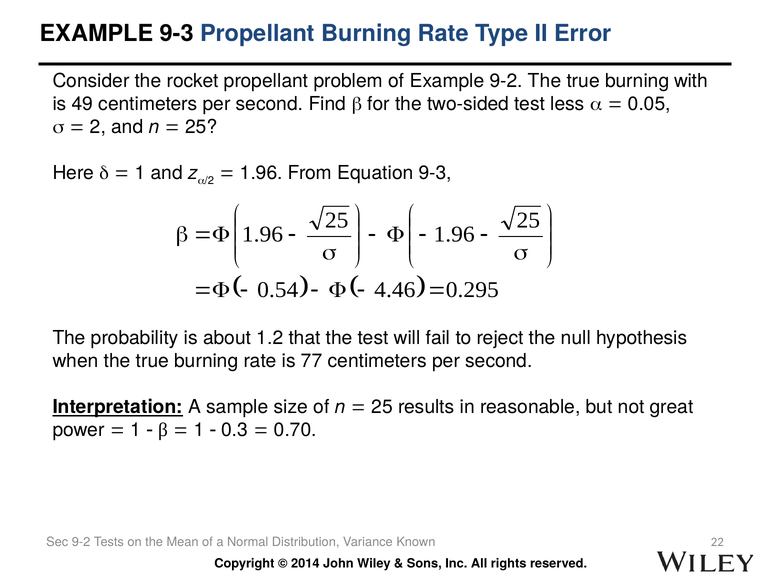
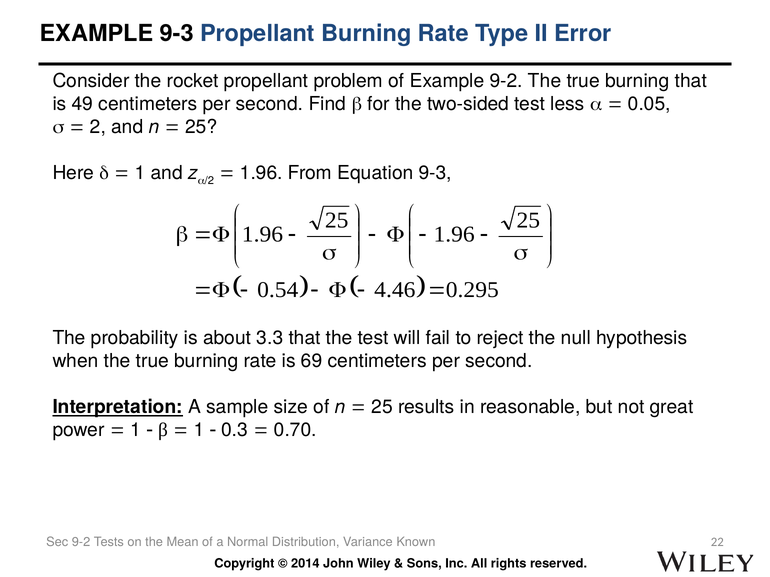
burning with: with -> that
1.2: 1.2 -> 3.3
77: 77 -> 69
